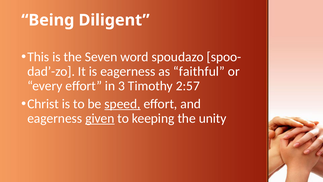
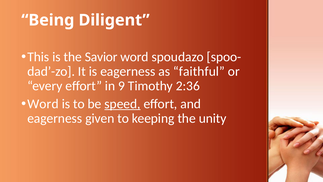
Seven: Seven -> Savior
3: 3 -> 9
2:57: 2:57 -> 2:36
Christ at (43, 104): Christ -> Word
given underline: present -> none
